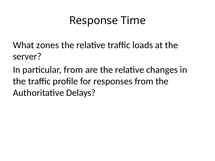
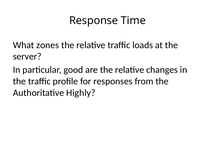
particular from: from -> good
Delays: Delays -> Highly
